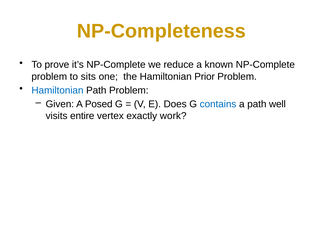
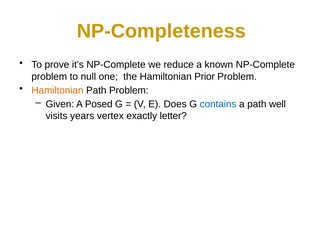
sits: sits -> null
Hamiltonian at (57, 90) colour: blue -> orange
entire: entire -> years
work: work -> letter
